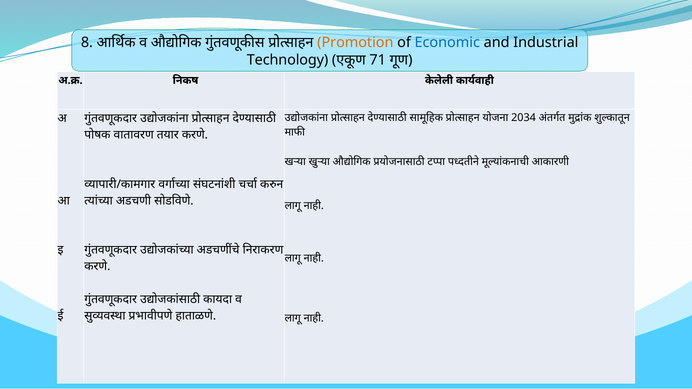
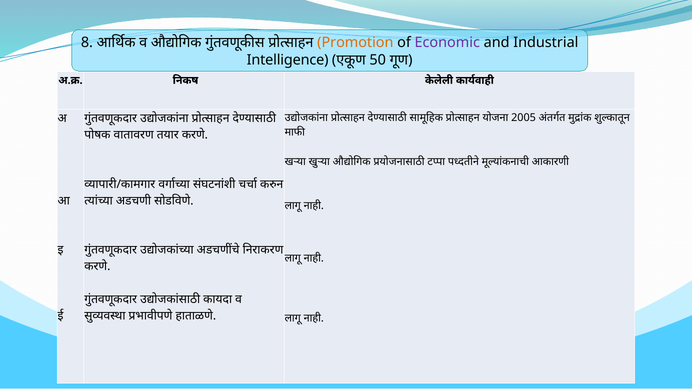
Economic colour: blue -> purple
Technology: Technology -> Intelligence
71: 71 -> 50
2034: 2034 -> 2005
